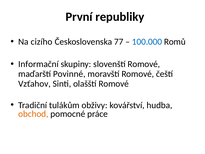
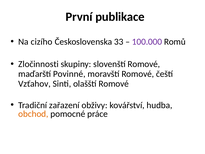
republiky: republiky -> publikace
77: 77 -> 33
100.000 colour: blue -> purple
Informační: Informační -> Zločinnosti
tulákům: tulákům -> zařazení
